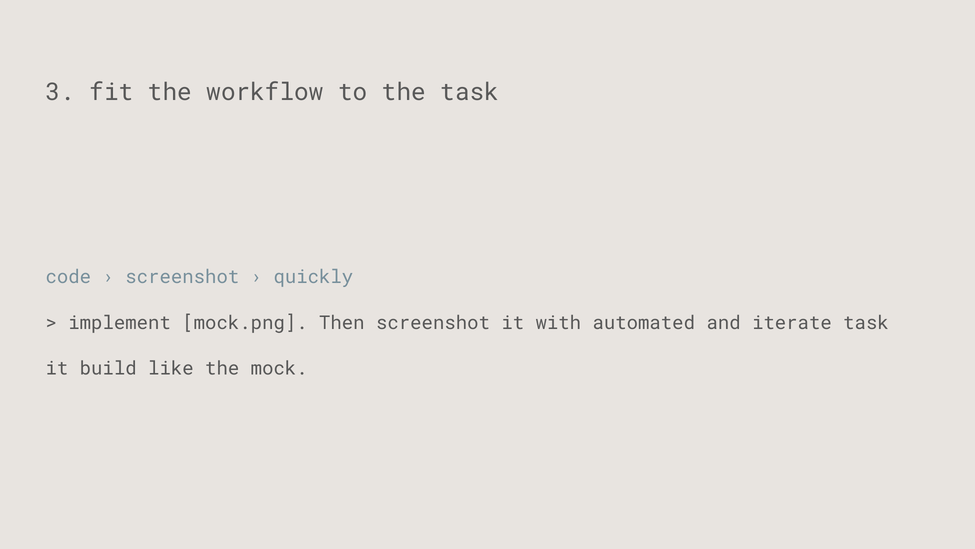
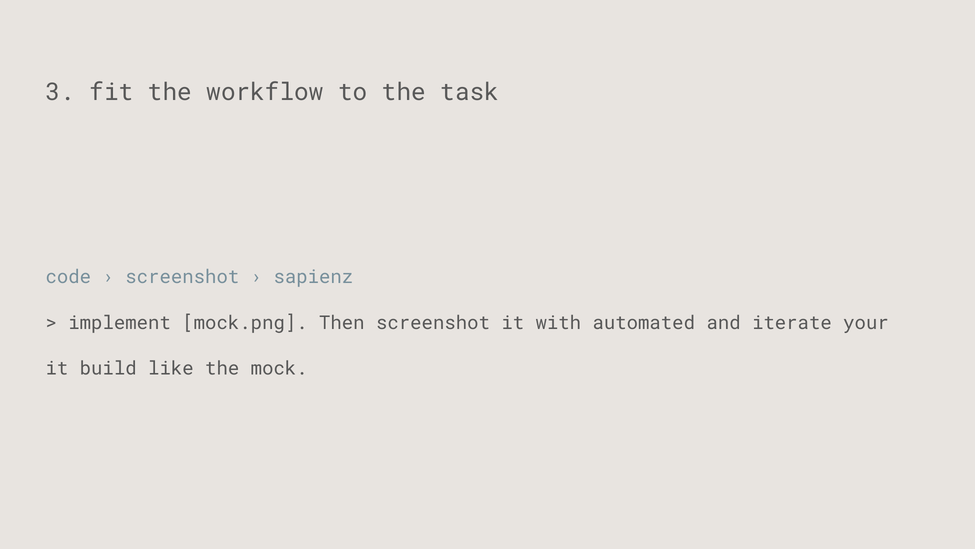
quickly: quickly -> sapienz
iterate task: task -> your
